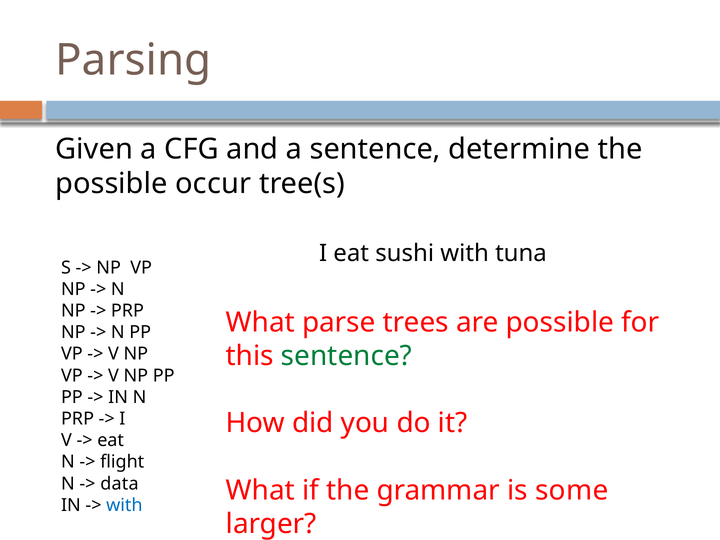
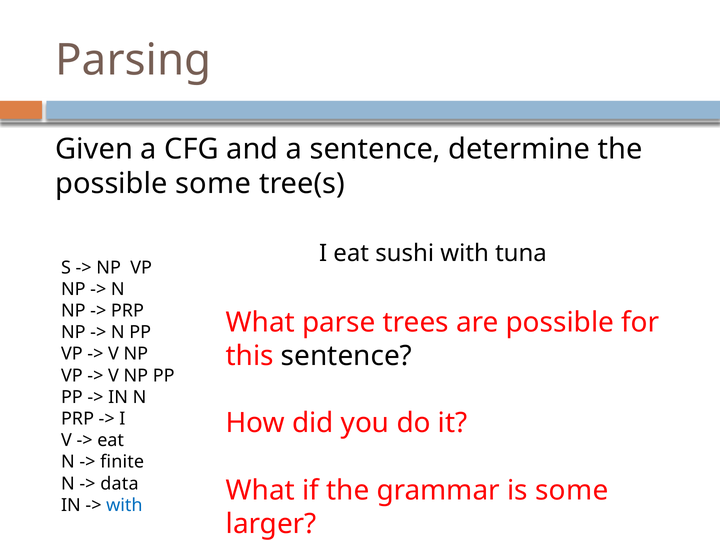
possible occur: occur -> some
sentence at (346, 356) colour: green -> black
flight: flight -> finite
